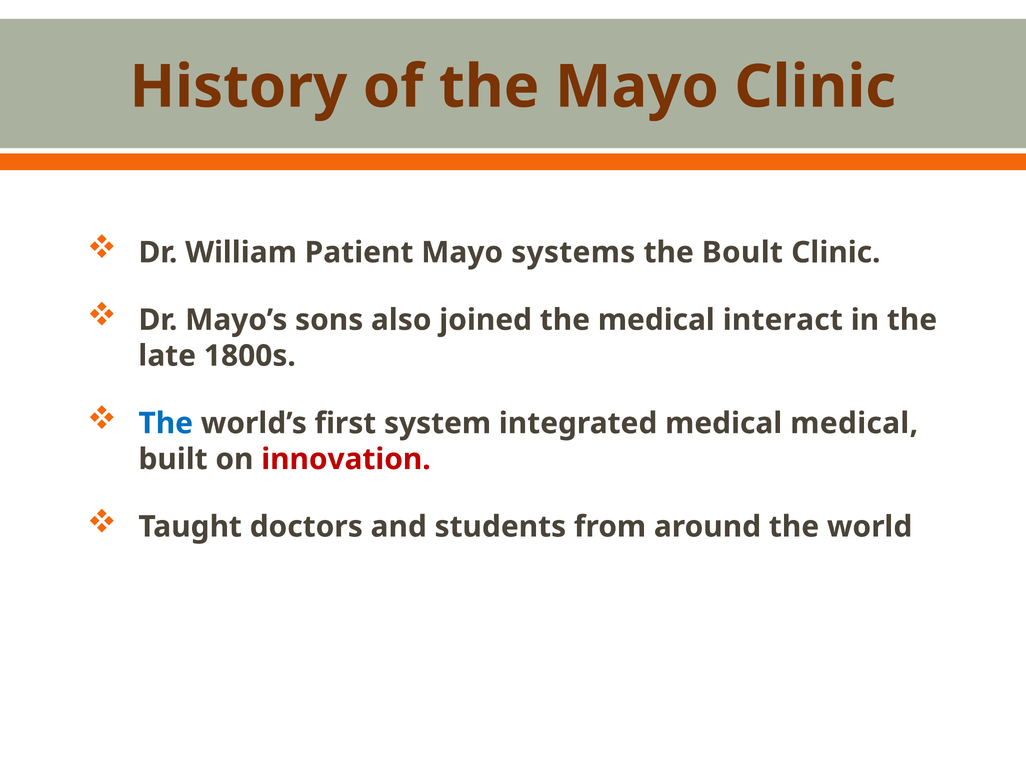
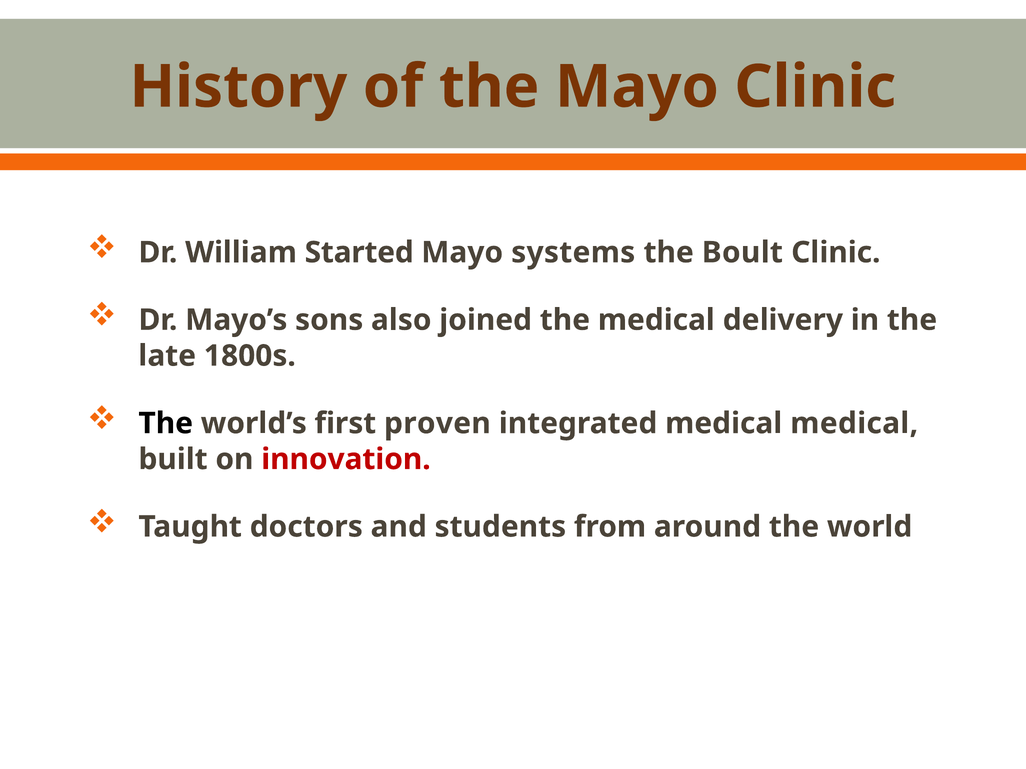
Patient: Patient -> Started
interact: interact -> delivery
The at (166, 424) colour: blue -> black
system: system -> proven
